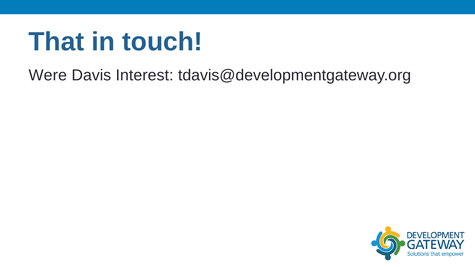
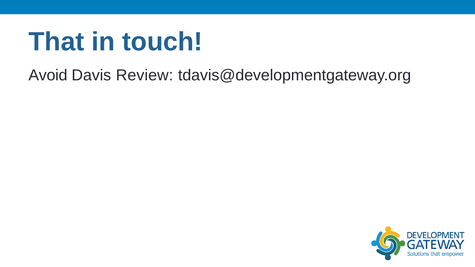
Were: Were -> Avoid
Interest: Interest -> Review
